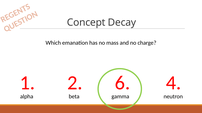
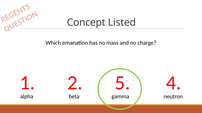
Decay: Decay -> Listed
6: 6 -> 5
